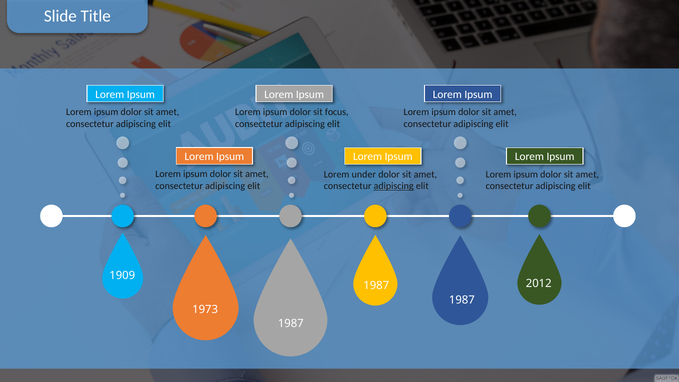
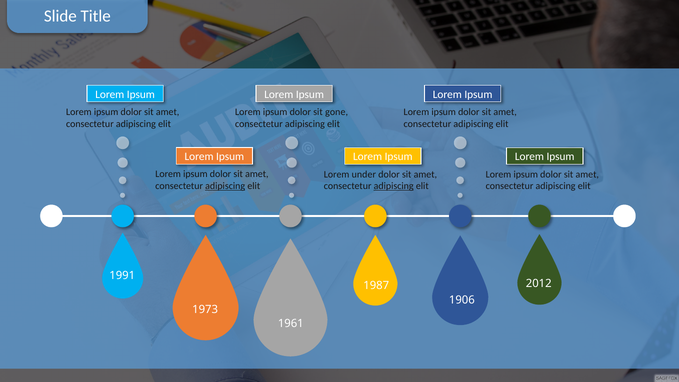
focus: focus -> gone
adipiscing at (225, 186) underline: none -> present
1909: 1909 -> 1991
1987 at (462, 300): 1987 -> 1906
1987 at (291, 323): 1987 -> 1961
